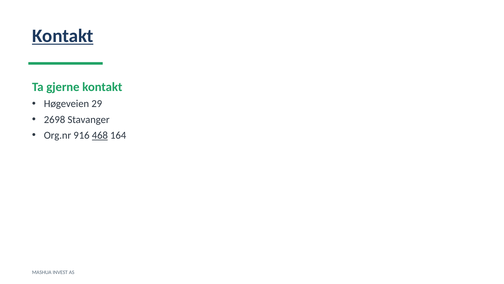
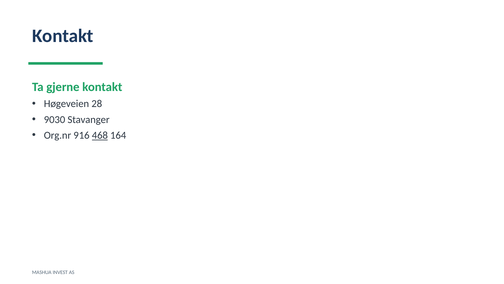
Kontakt at (63, 36) underline: present -> none
29: 29 -> 28
2698: 2698 -> 9030
